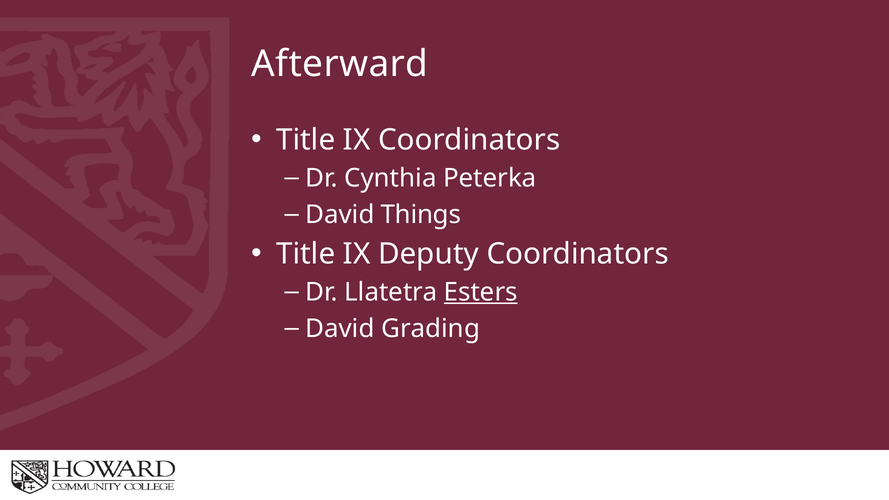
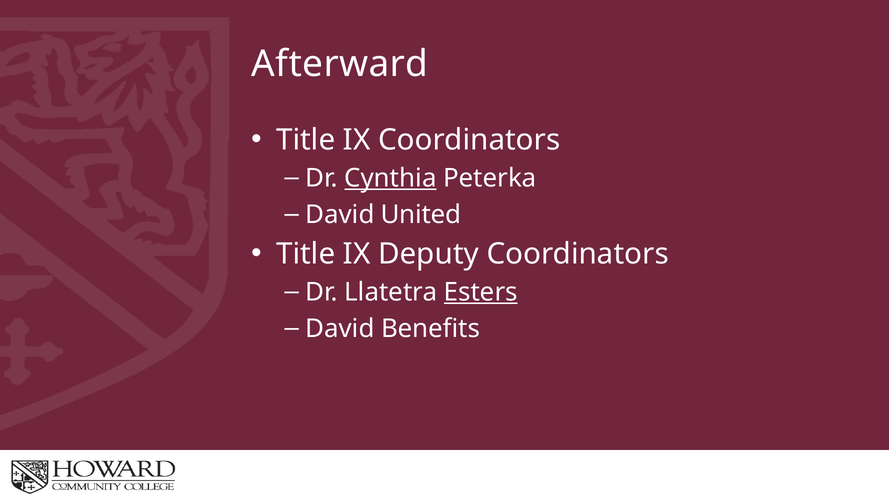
Cynthia underline: none -> present
Things: Things -> United
Grading: Grading -> Benefits
